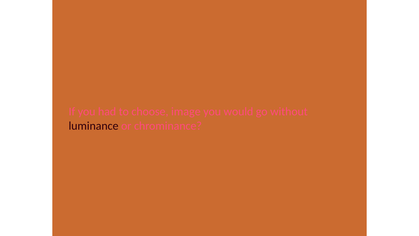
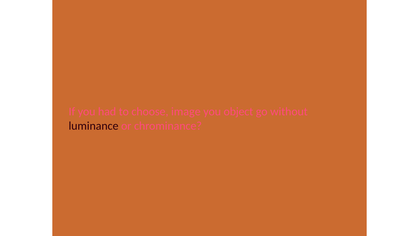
would: would -> object
